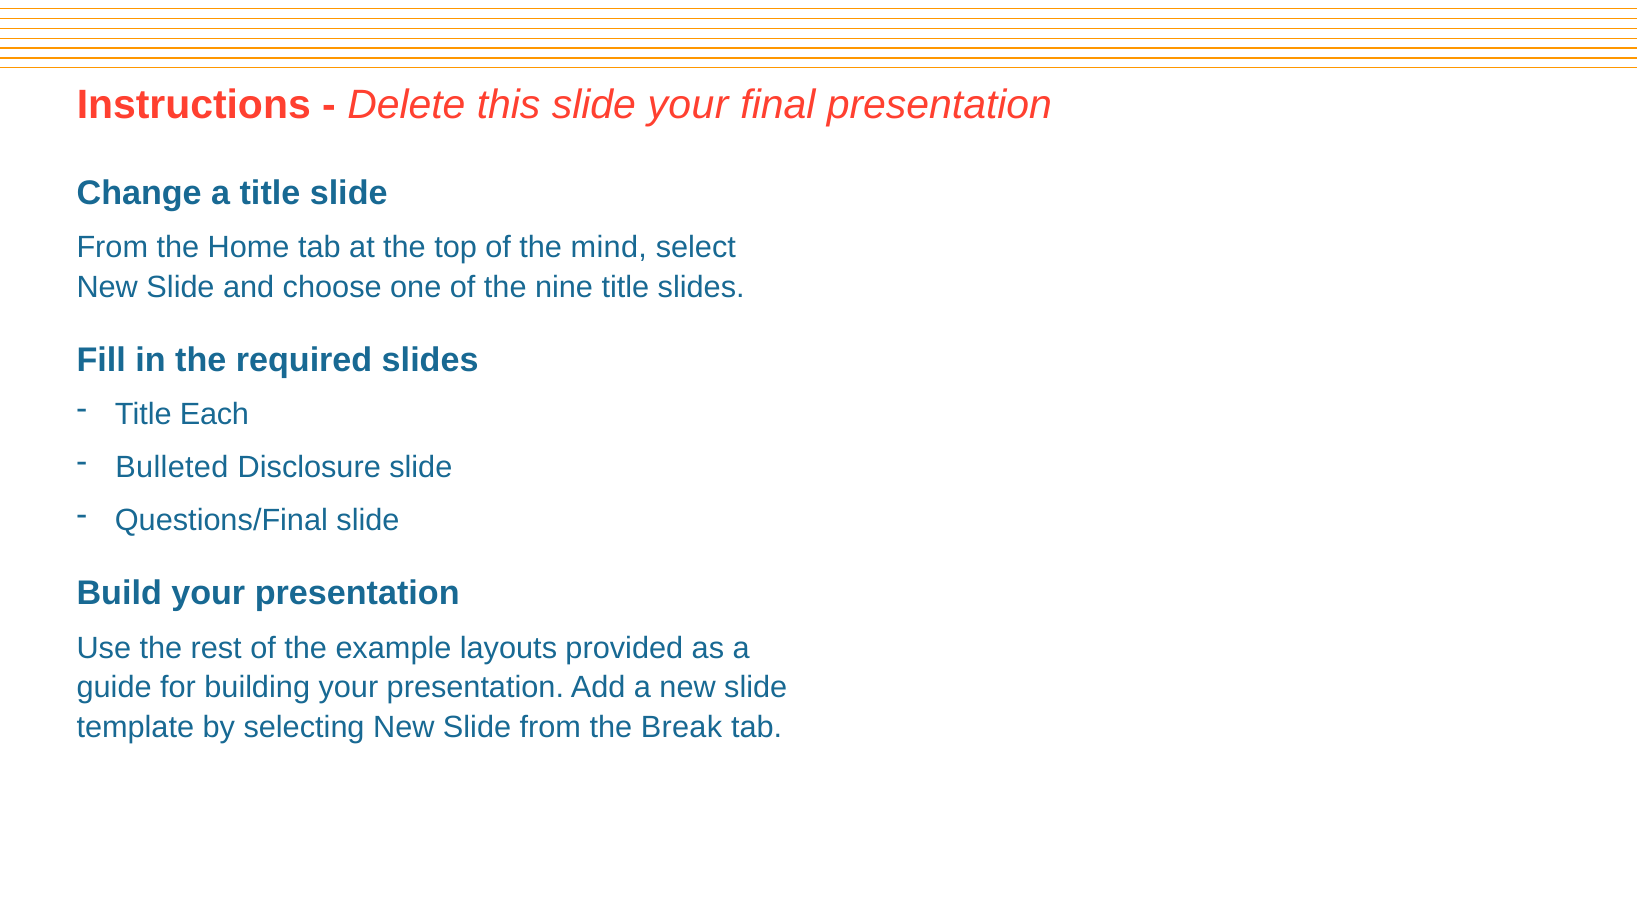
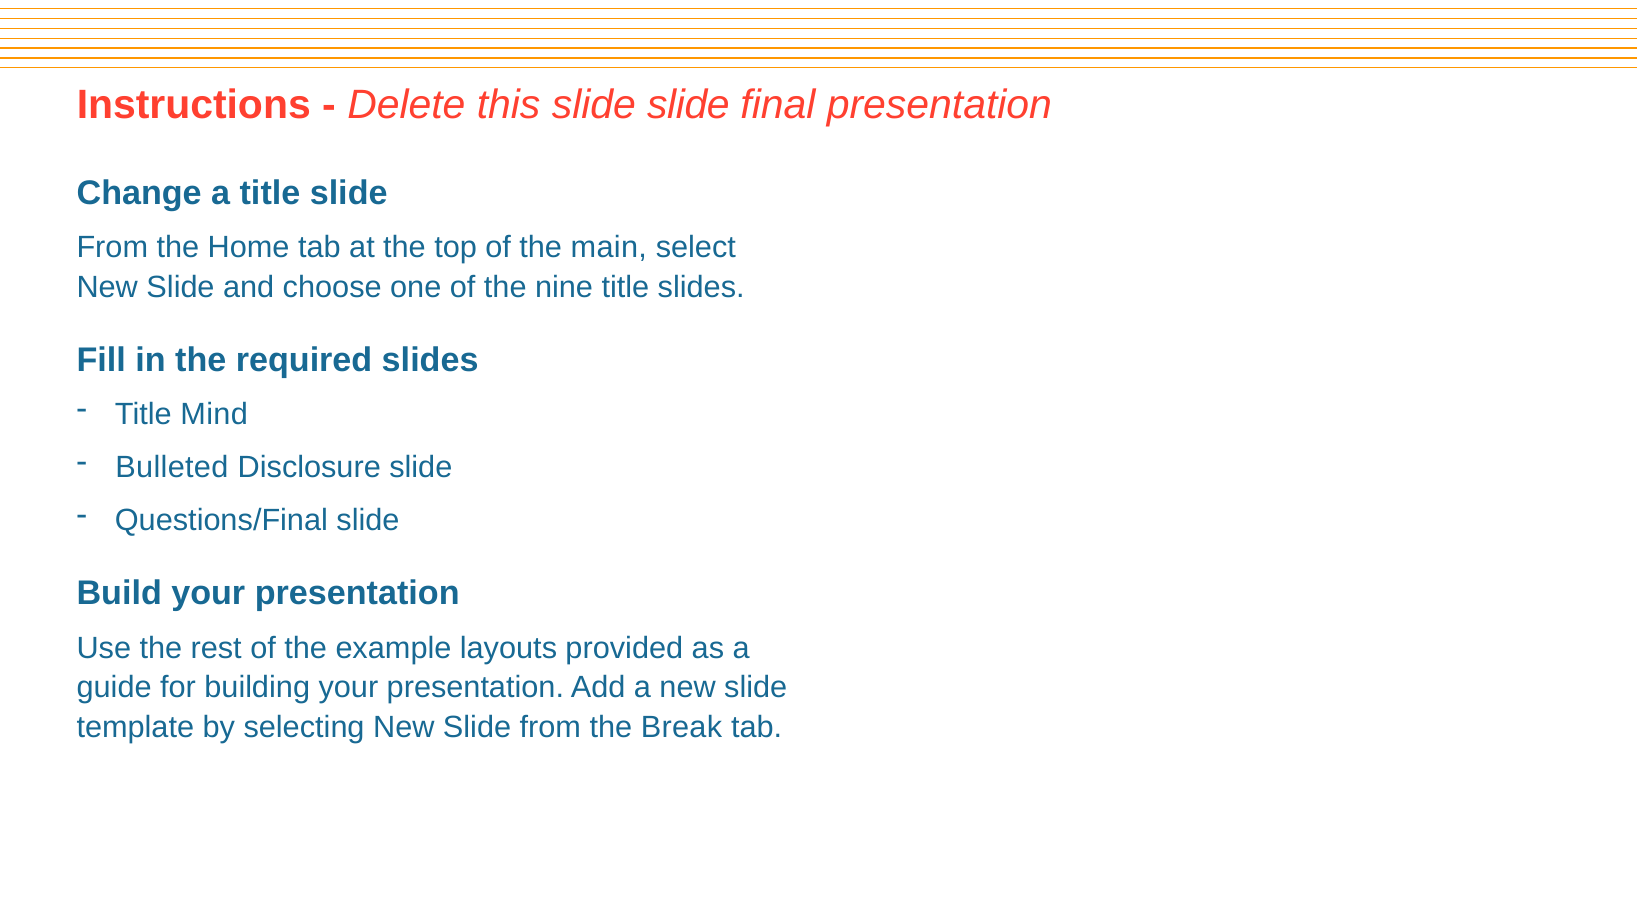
slide your: your -> slide
mind: mind -> main
Each: Each -> Mind
